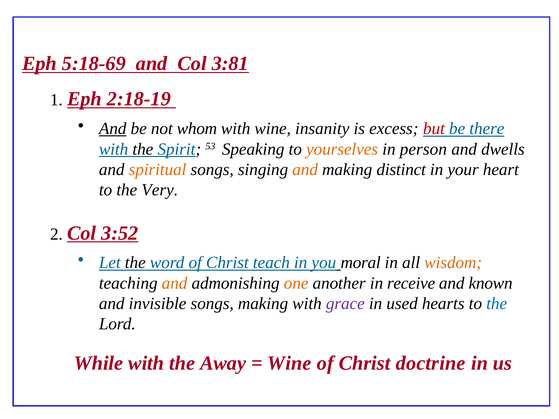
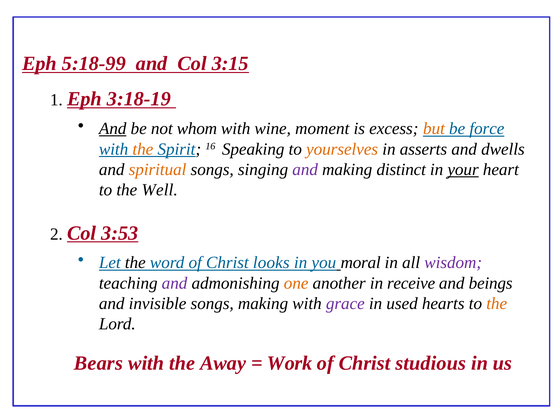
5:18-69: 5:18-69 -> 5:18-99
3:81: 3:81 -> 3:15
2:18-19: 2:18-19 -> 3:18-19
insanity: insanity -> moment
but colour: red -> orange
there: there -> force
the at (143, 149) colour: black -> orange
53: 53 -> 16
person: person -> asserts
and at (305, 170) colour: orange -> purple
your underline: none -> present
Very: Very -> Well
3:52: 3:52 -> 3:53
teach: teach -> looks
wisdom colour: orange -> purple
and at (175, 283) colour: orange -> purple
known: known -> beings
the at (497, 304) colour: blue -> orange
While: While -> Bears
Wine at (289, 364): Wine -> Work
doctrine: doctrine -> studious
